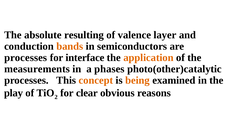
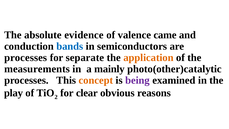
resulting: resulting -> evidence
layer: layer -> came
bands colour: orange -> blue
interface: interface -> separate
phases: phases -> mainly
being colour: orange -> purple
